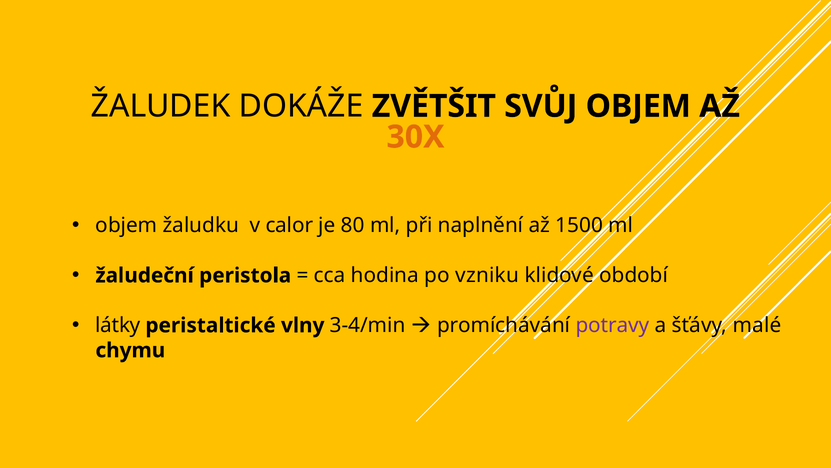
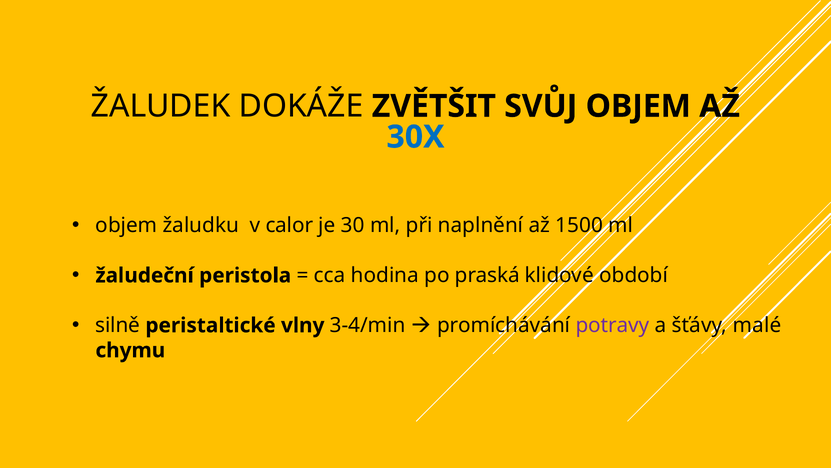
30X colour: orange -> blue
80: 80 -> 30
vzniku: vzniku -> praská
látky: látky -> silně
